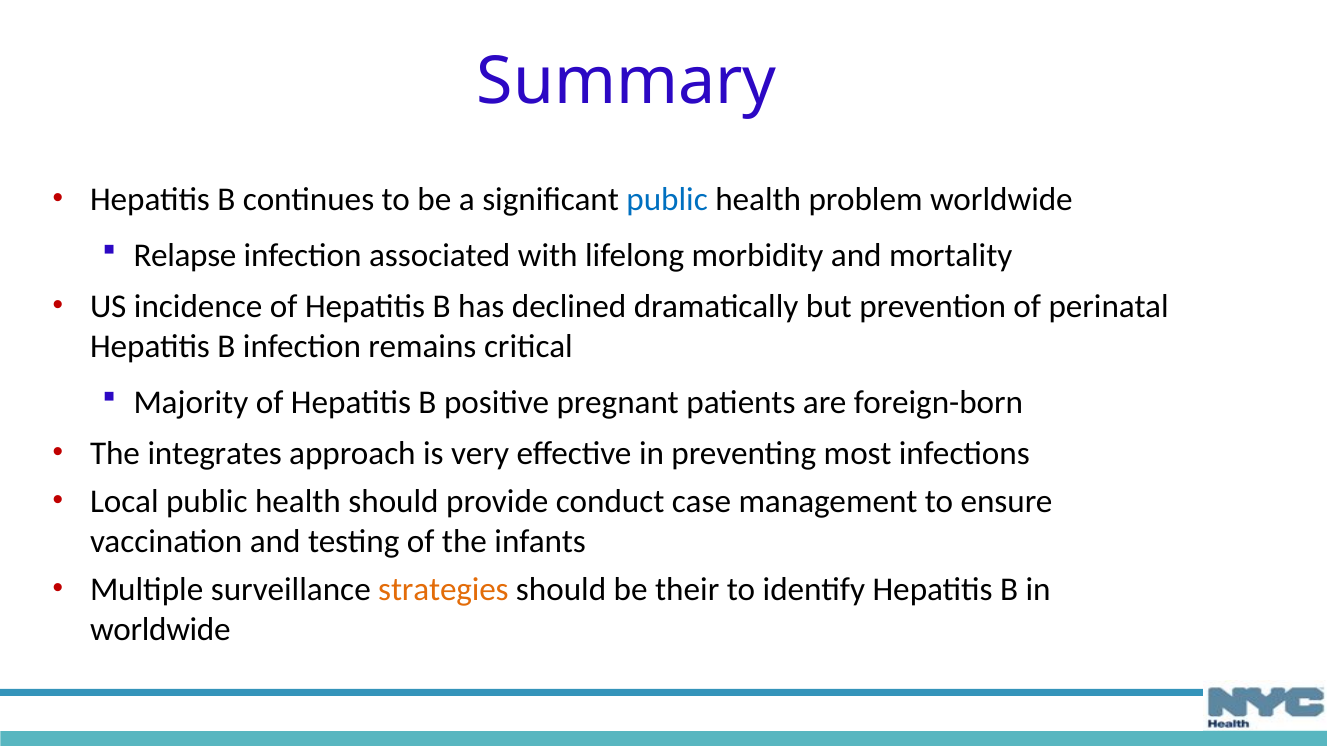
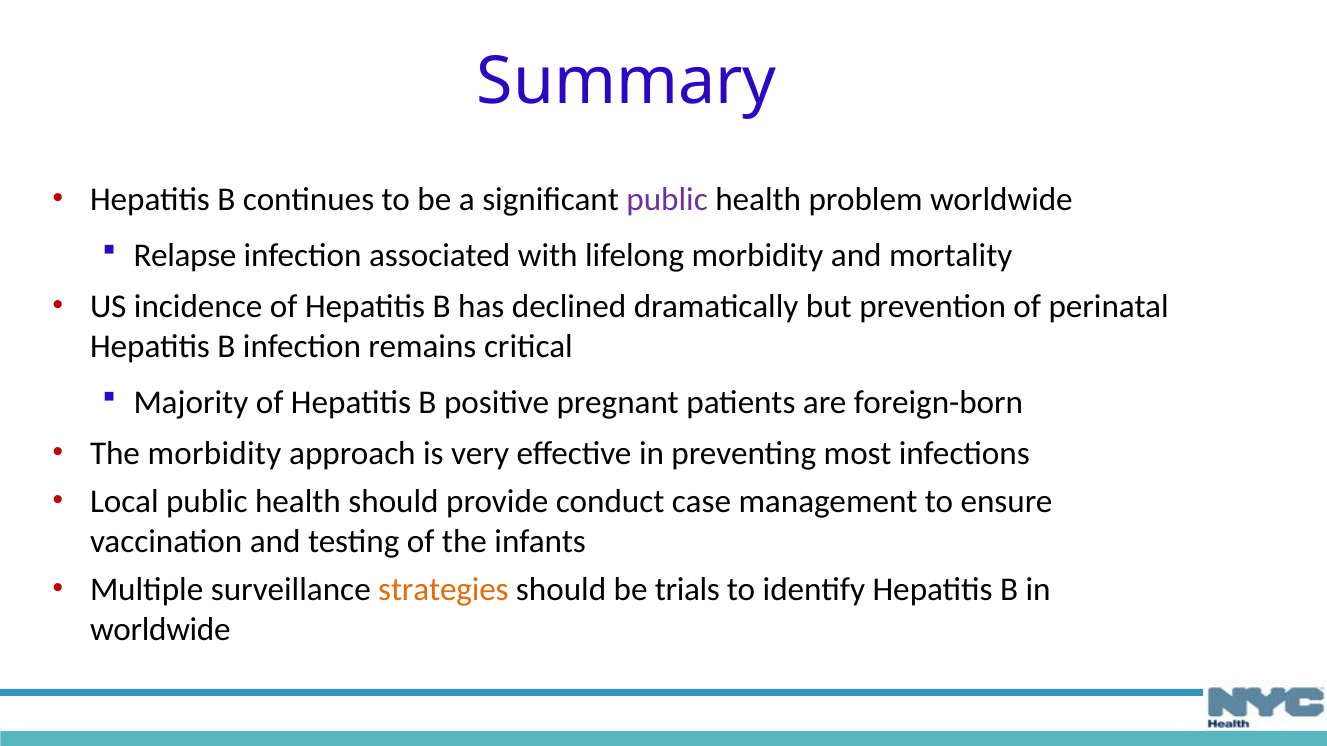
public at (667, 200) colour: blue -> purple
The integrates: integrates -> morbidity
their: their -> trials
